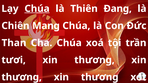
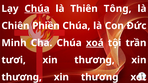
Đang: Đang -> Tông
Mang: Mang -> Phiền
Than: Than -> Minh
xoá underline: none -> present
